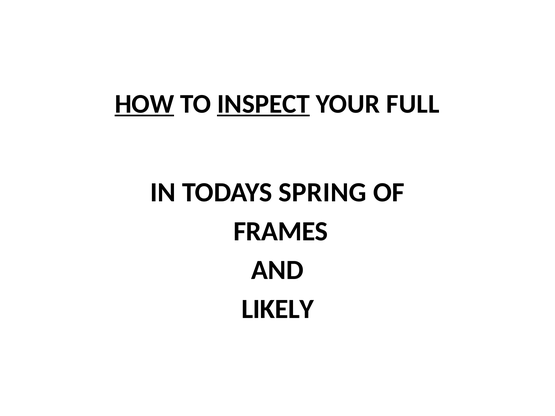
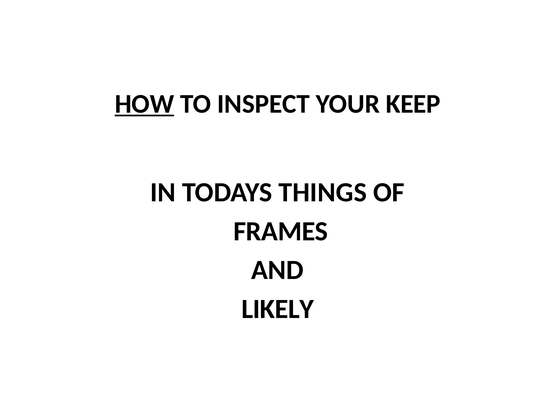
INSPECT underline: present -> none
FULL: FULL -> KEEP
SPRING: SPRING -> THINGS
